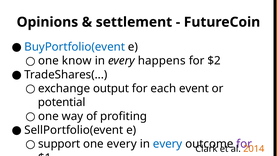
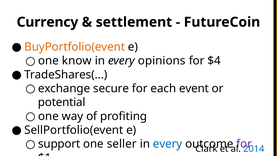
Opinions: Opinions -> Currency
BuyPortfolio(event colour: blue -> orange
happens: happens -> opinions
$2: $2 -> $4
output: output -> secure
one every: every -> seller
2014 colour: orange -> blue
